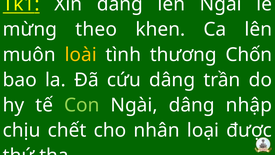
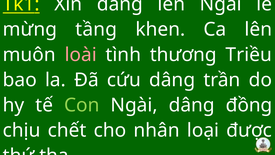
theo: theo -> tầng
loài colour: yellow -> pink
Chốn: Chốn -> Triều
nhập: nhập -> đồng
